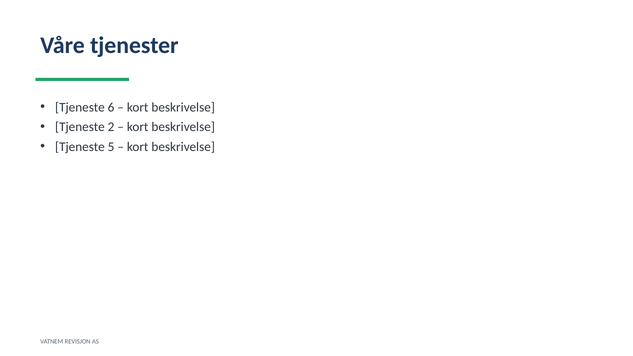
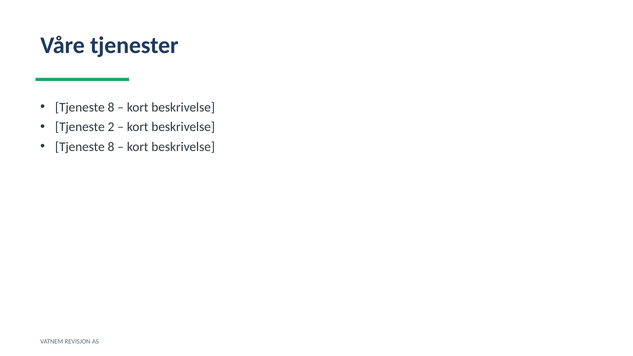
6 at (111, 107): 6 -> 8
5 at (111, 147): 5 -> 8
